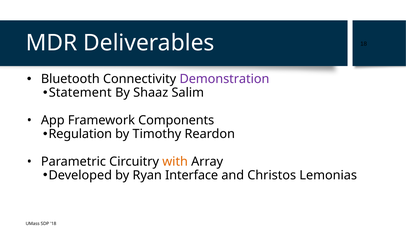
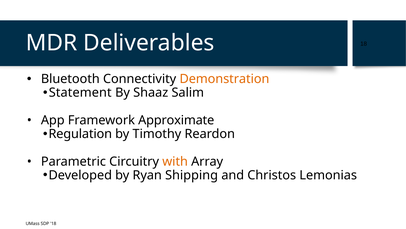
Demonstration colour: purple -> orange
Components: Components -> Approximate
Interface: Interface -> Shipping
